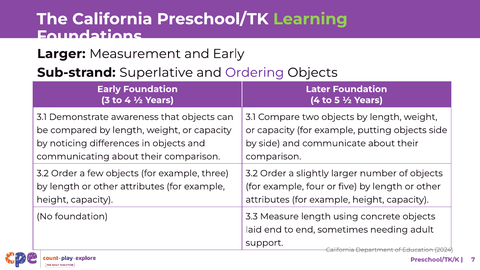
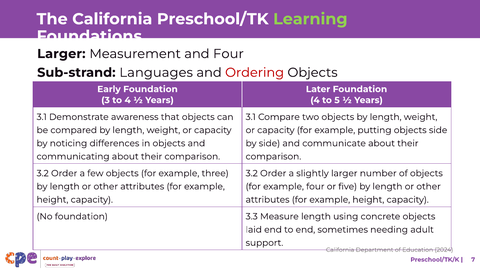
and Early: Early -> Four
Superlative: Superlative -> Languages
Ordering colour: purple -> red
